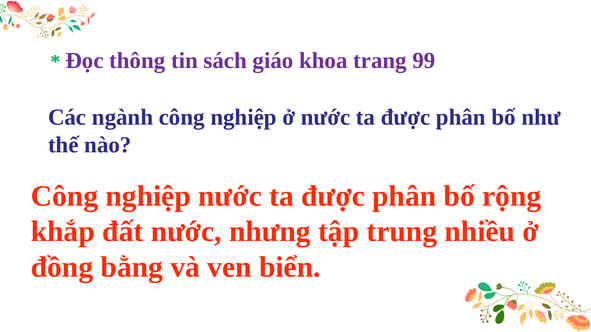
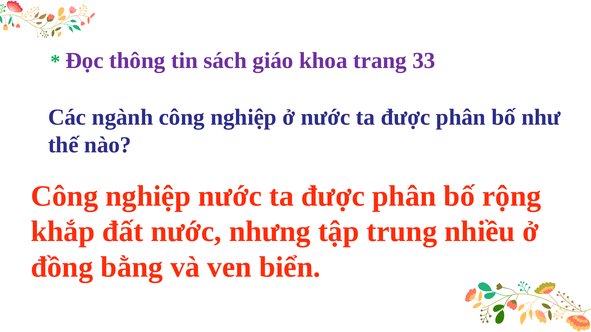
99: 99 -> 33
